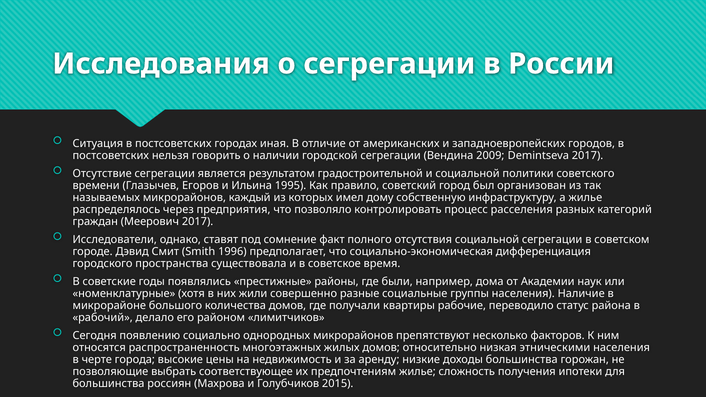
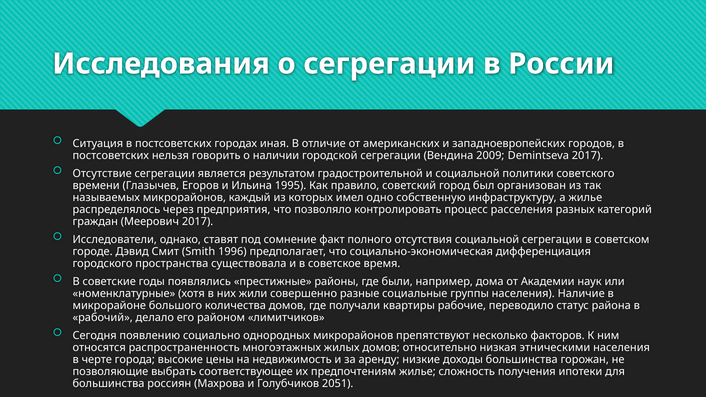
дому: дому -> одно
2015: 2015 -> 2051
